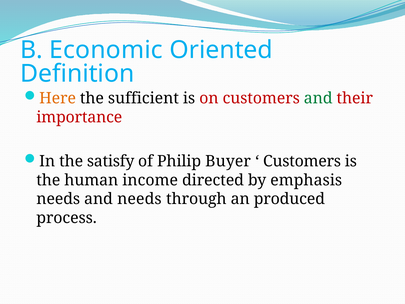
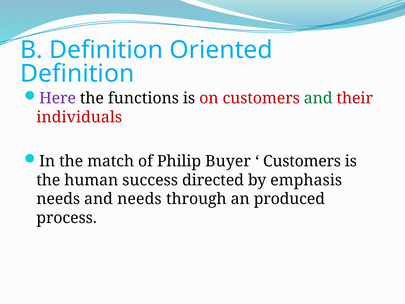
B Economic: Economic -> Definition
Here colour: orange -> purple
sufficient: sufficient -> functions
importance: importance -> individuals
satisfy: satisfy -> match
income: income -> success
